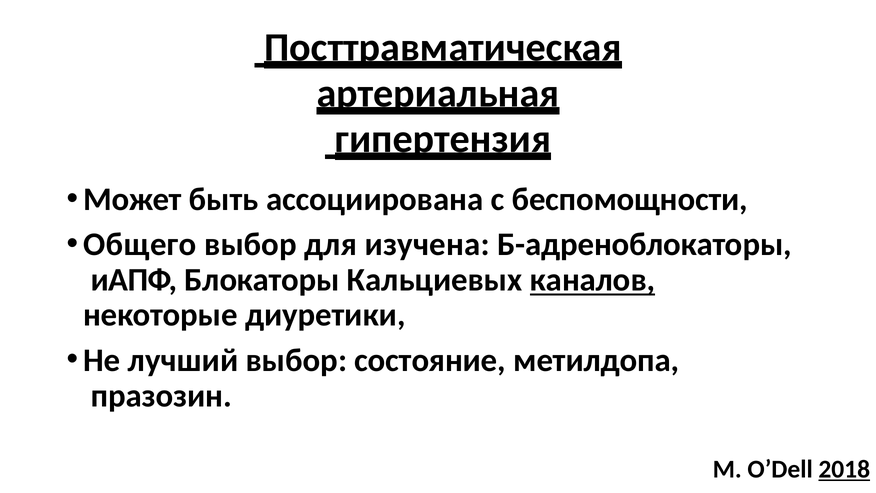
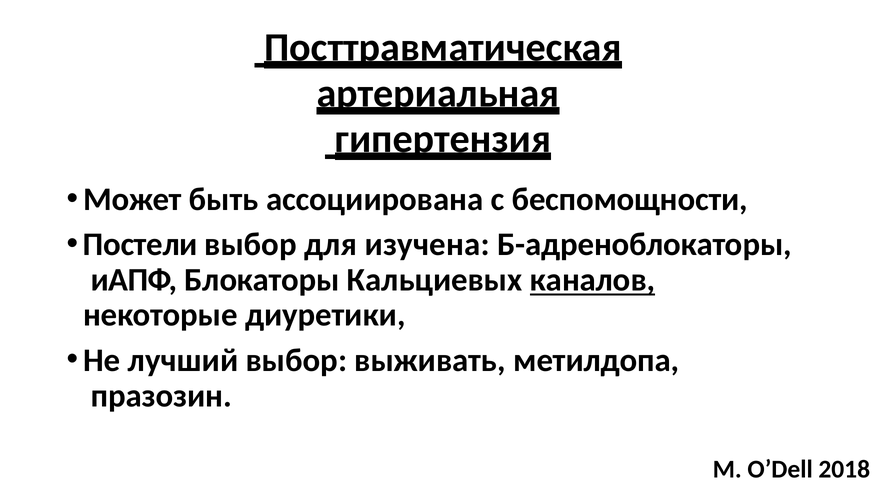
Общего: Общего -> Постели
состояние: состояние -> выживать
2018 underline: present -> none
